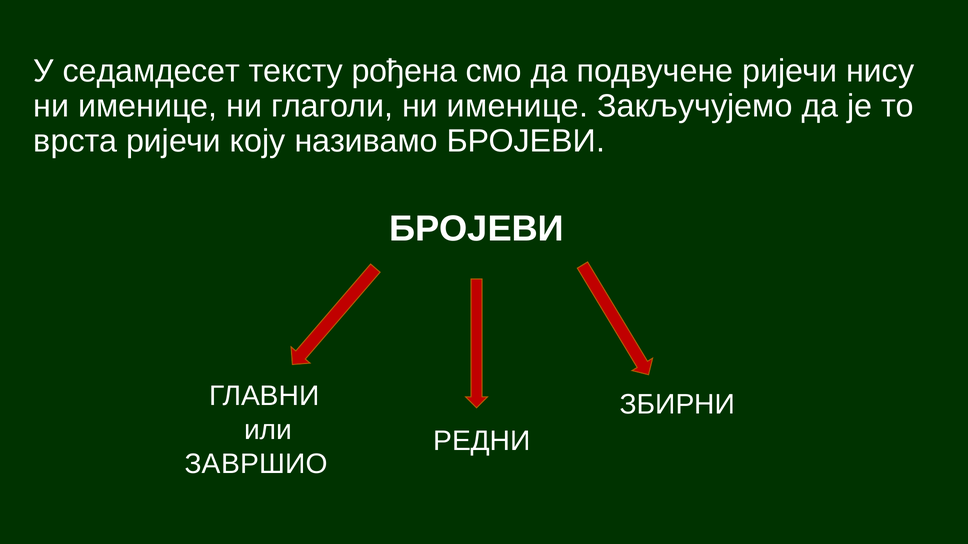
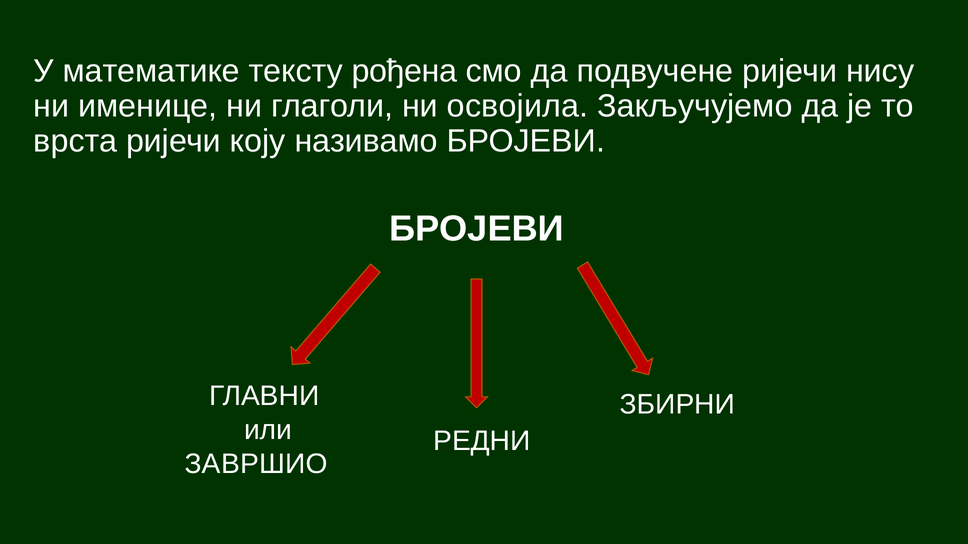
седамдесет: седамдесет -> математике
глаголи ни именице: именице -> освојила
